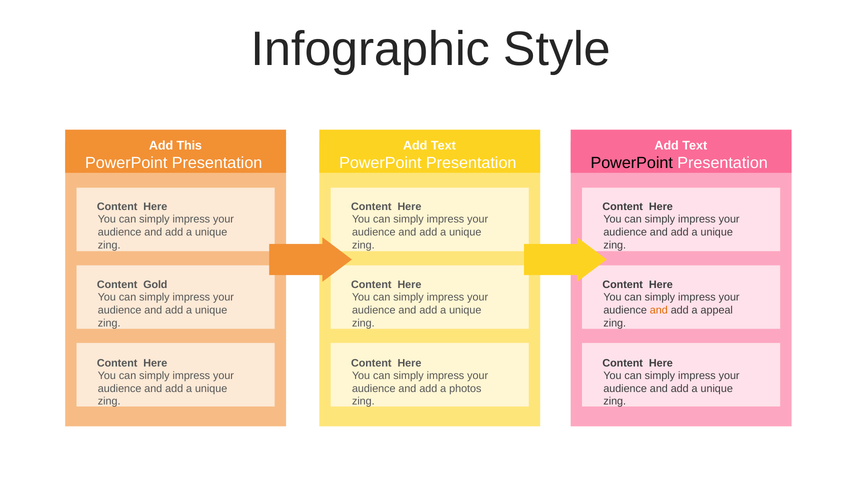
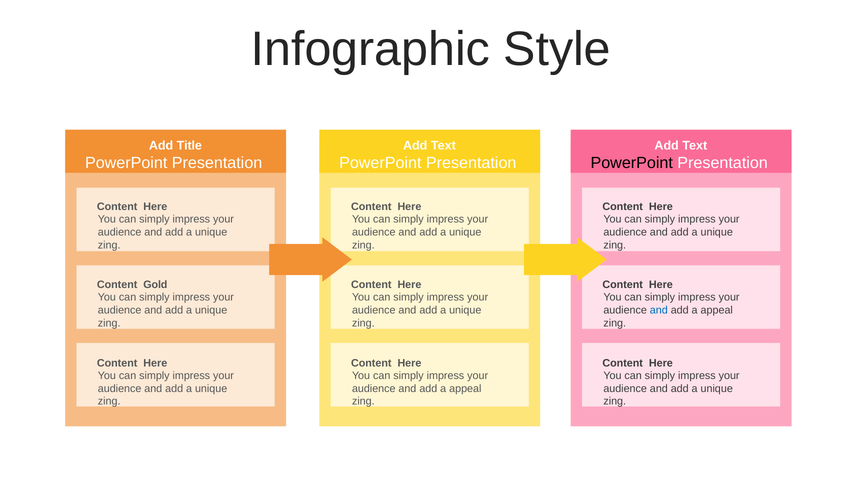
This: This -> Title
and at (659, 310) colour: orange -> blue
photos at (465, 388): photos -> appeal
